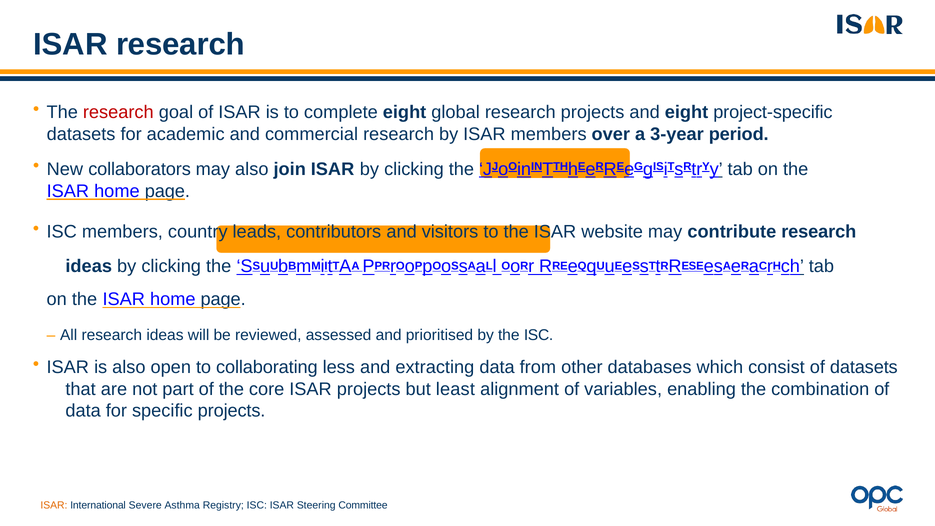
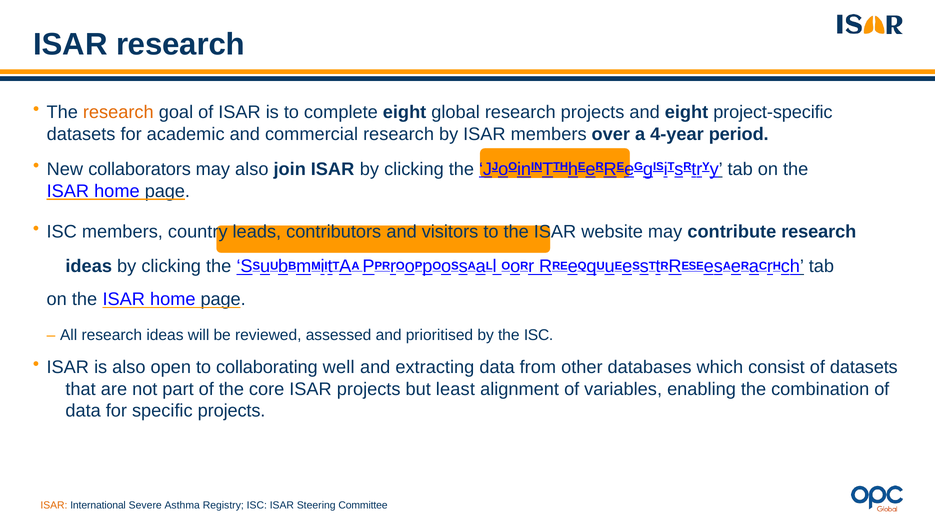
research at (118, 112) colour: red -> orange
3-year: 3-year -> 4-year
less: less -> well
